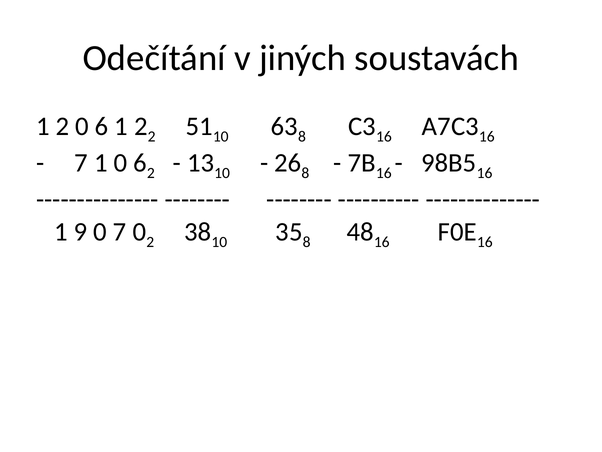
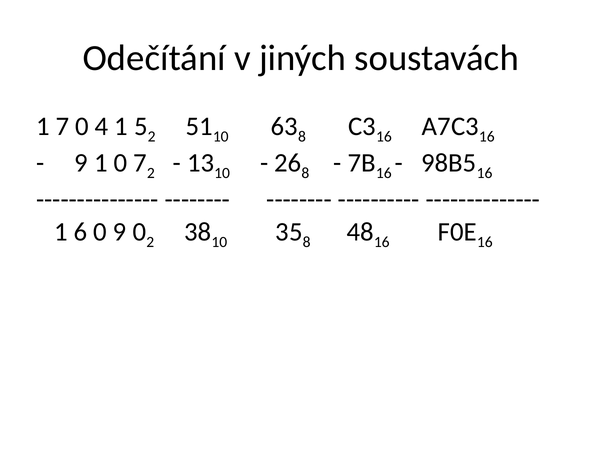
2 at (62, 126): 2 -> 7
6 at (102, 126): 6 -> 4
2 at (141, 126): 2 -> 5
7 at (81, 163): 7 -> 9
1 0 6: 6 -> 7
9: 9 -> 6
0 7: 7 -> 9
